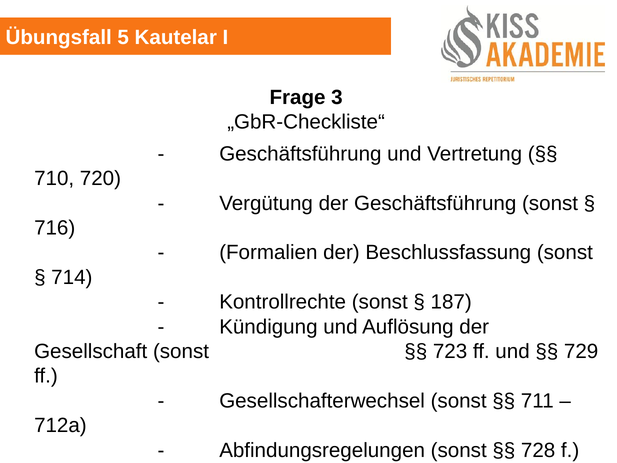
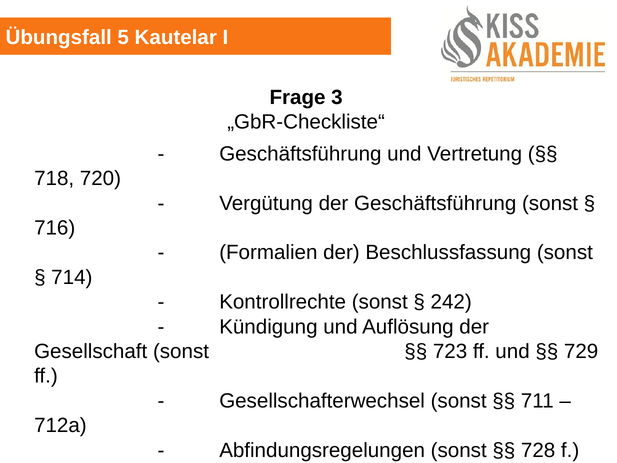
710: 710 -> 718
187: 187 -> 242
